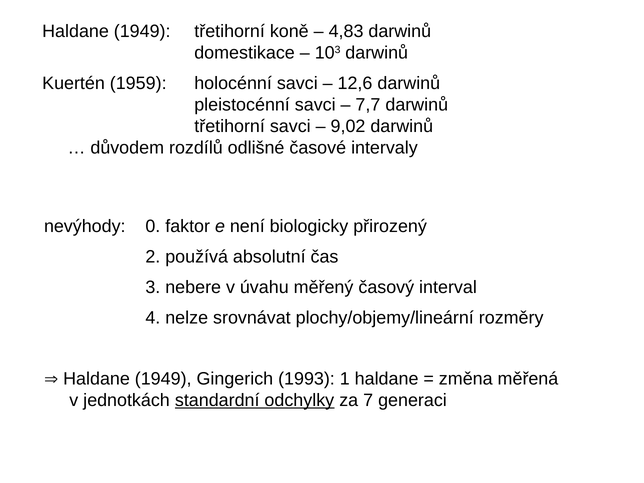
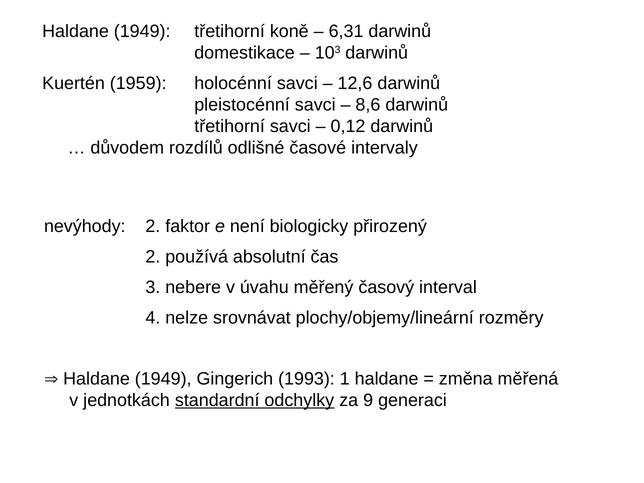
4,83: 4,83 -> 6,31
7,7: 7,7 -> 8,6
9,02: 9,02 -> 0,12
nevýhody 0: 0 -> 2
7: 7 -> 9
